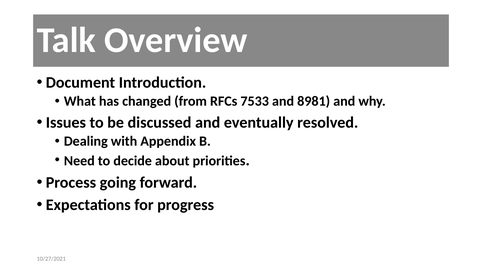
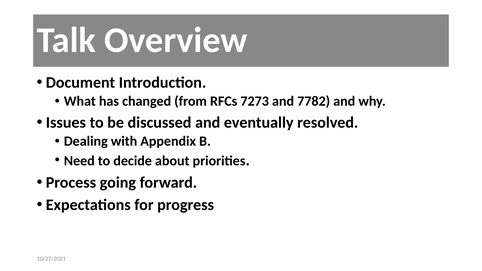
7533: 7533 -> 7273
8981: 8981 -> 7782
